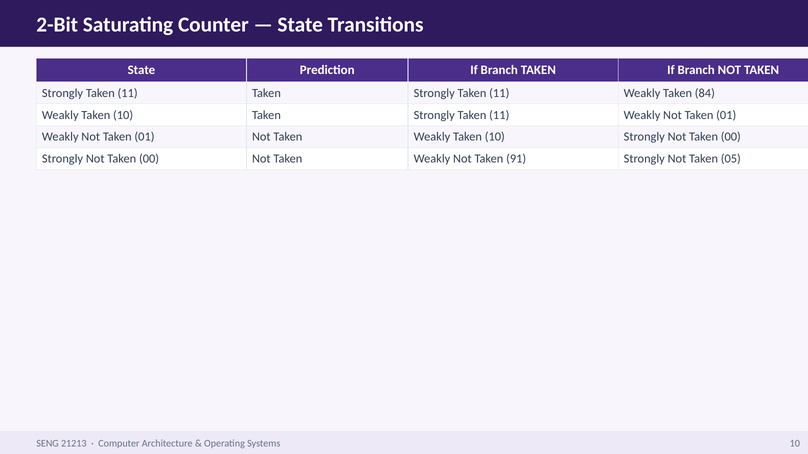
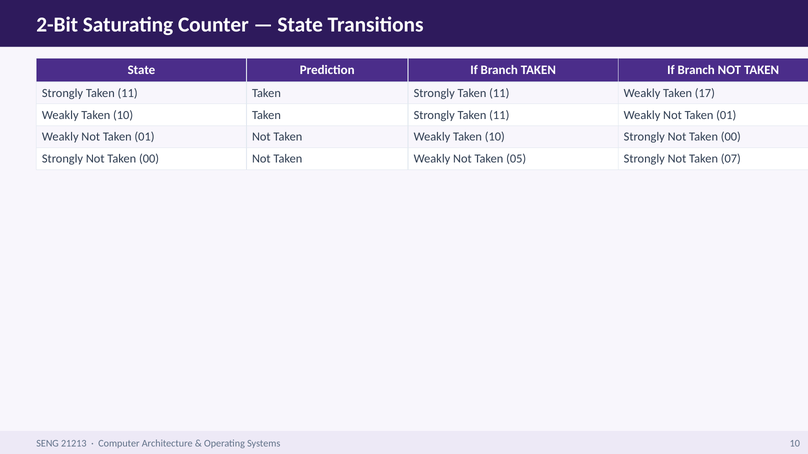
84: 84 -> 17
91: 91 -> 05
05: 05 -> 07
